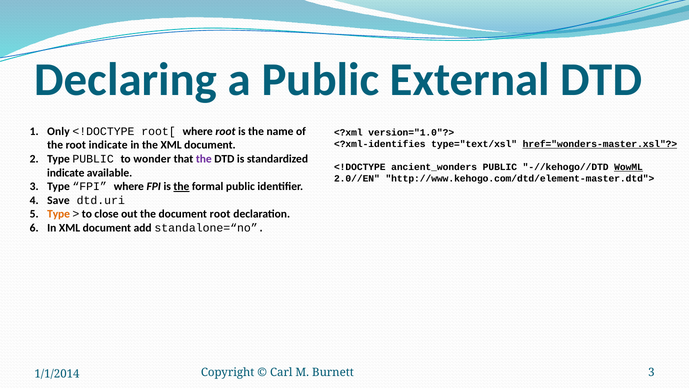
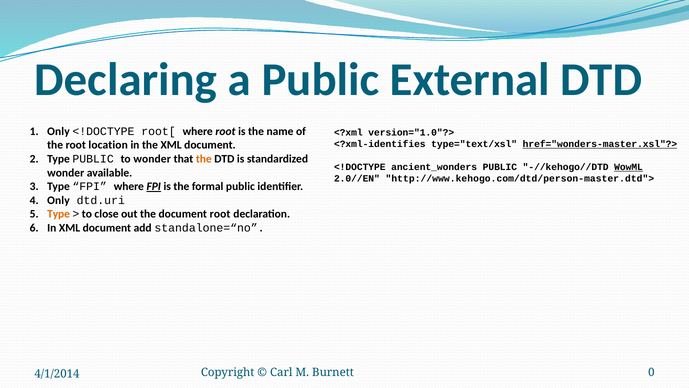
root indicate: indicate -> location
the at (204, 159) colour: purple -> orange
indicate at (66, 173): indicate -> wonder
http://www.kehogo.com/dtd/element-master.dtd">: http://www.kehogo.com/dtd/element-master.dtd"> -> http://www.kehogo.com/dtd/person-master.dtd">
FPI at (154, 186) underline: none -> present
the at (181, 186) underline: present -> none
Save at (58, 200): Save -> Only
Burnett 3: 3 -> 0
1/1/2014: 1/1/2014 -> 4/1/2014
